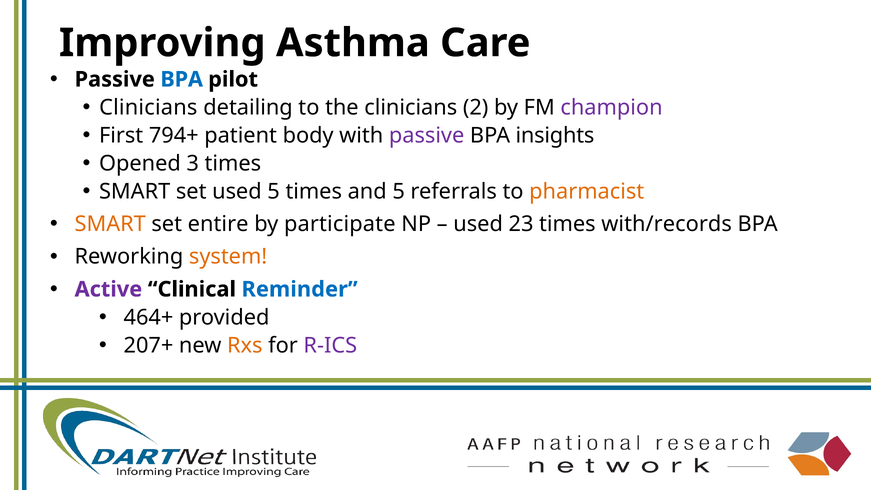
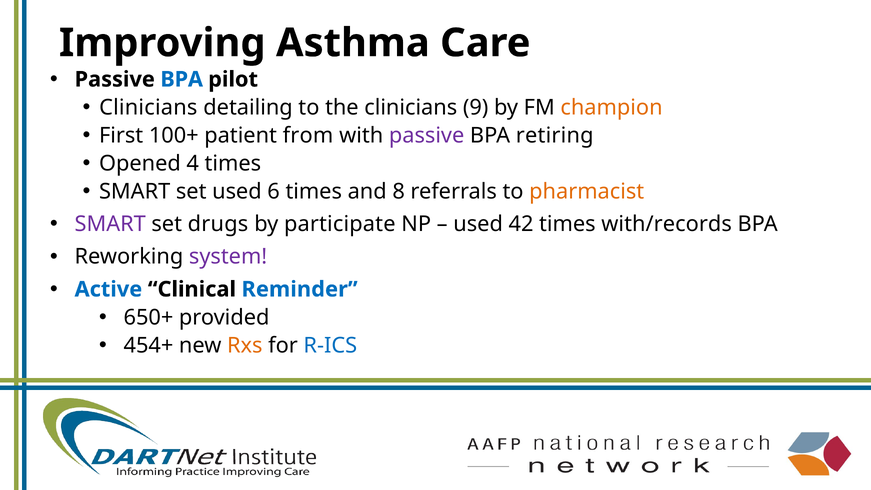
2: 2 -> 9
champion colour: purple -> orange
794+: 794+ -> 100+
body: body -> from
insights: insights -> retiring
3: 3 -> 4
used 5: 5 -> 6
and 5: 5 -> 8
SMART at (110, 224) colour: orange -> purple
entire: entire -> drugs
23: 23 -> 42
system colour: orange -> purple
Active colour: purple -> blue
464+: 464+ -> 650+
207+: 207+ -> 454+
R-ICS colour: purple -> blue
